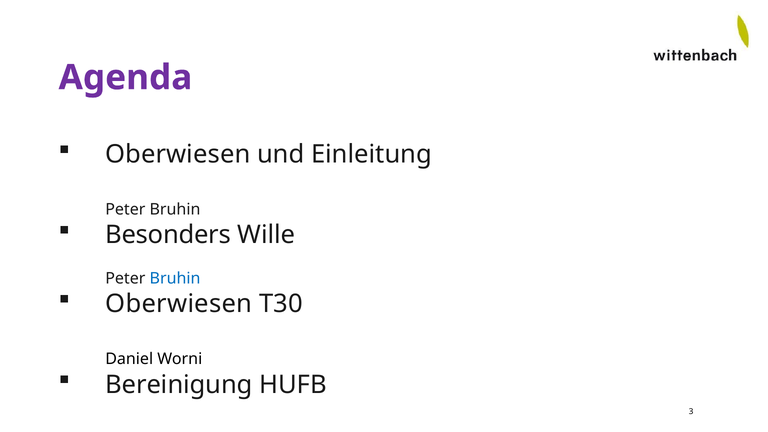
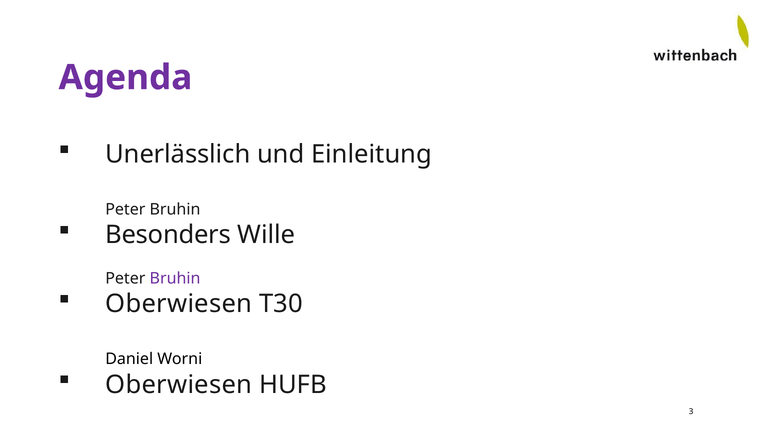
Oberwiesen at (178, 154): Oberwiesen -> Unerlässlich
Bruhin at (175, 278) colour: blue -> purple
Bereinigung at (179, 385): Bereinigung -> Oberwiesen
